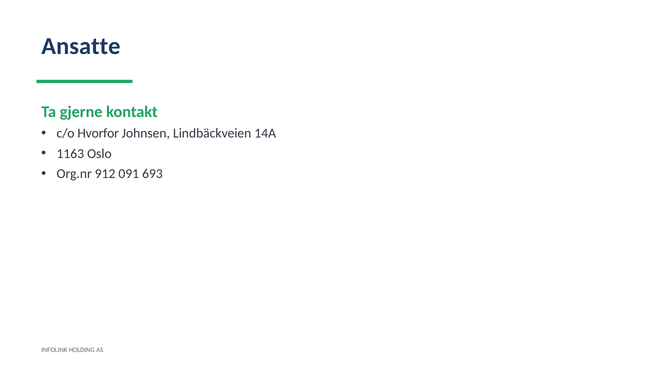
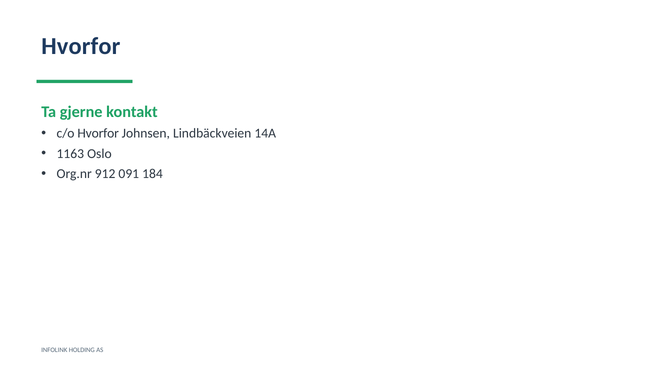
Ansatte at (81, 46): Ansatte -> Hvorfor
693: 693 -> 184
